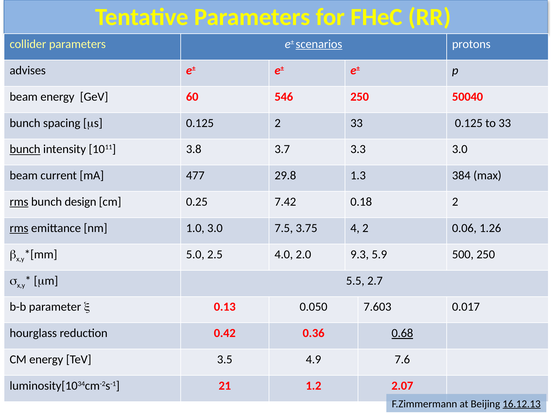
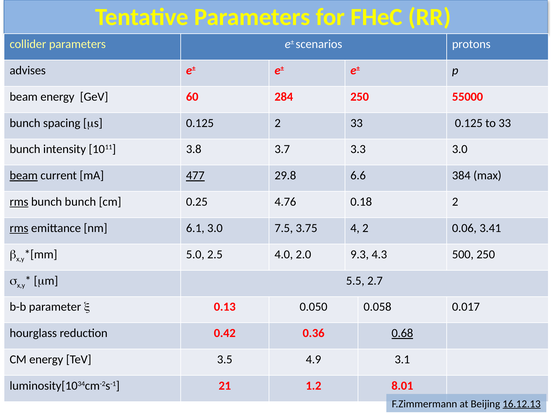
scenarios underline: present -> none
546: 546 -> 284
50040: 50040 -> 55000
bunch at (25, 149) underline: present -> none
beam at (24, 176) underline: none -> present
477 underline: none -> present
1.3: 1.3 -> 6.6
bunch design: design -> bunch
7.42: 7.42 -> 4.76
1.0: 1.0 -> 6.1
1.26: 1.26 -> 3.41
5.9: 5.9 -> 4.3
7.603: 7.603 -> 0.058
7.6: 7.6 -> 3.1
2.07: 2.07 -> 8.01
